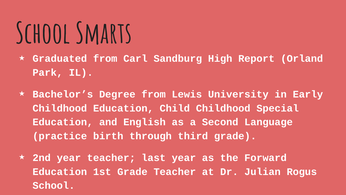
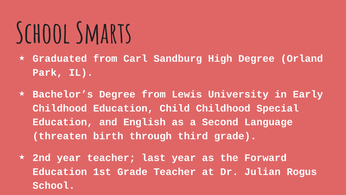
High Report: Report -> Degree
practice: practice -> threaten
